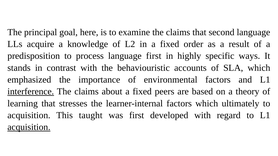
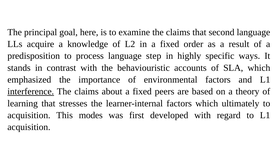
language first: first -> step
taught: taught -> modes
acquisition at (29, 127) underline: present -> none
